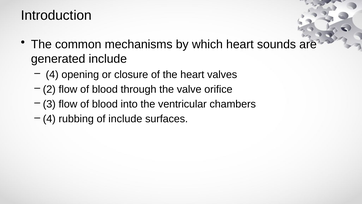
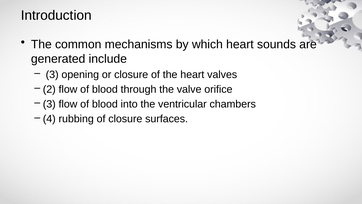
4: 4 -> 3
of include: include -> closure
